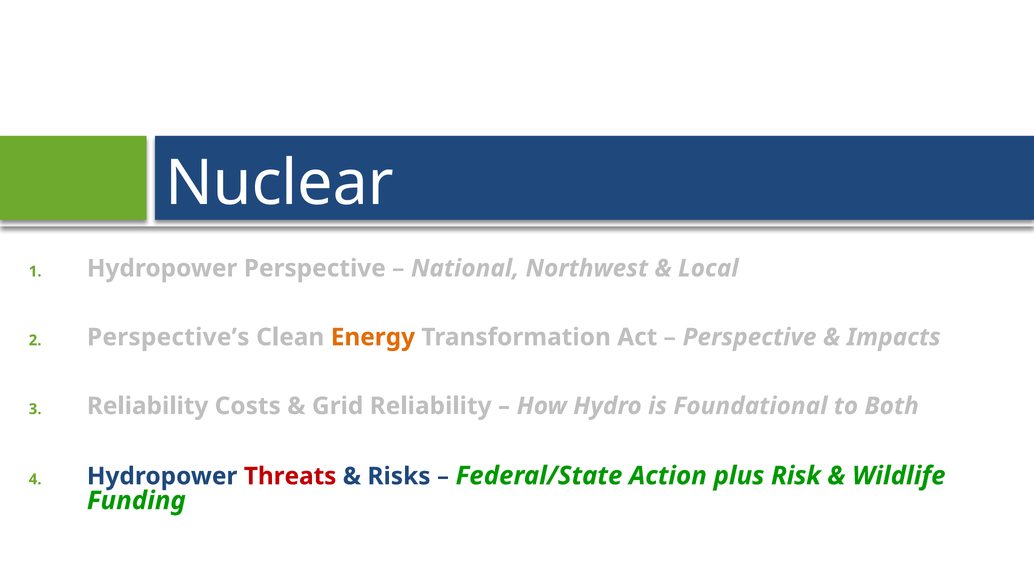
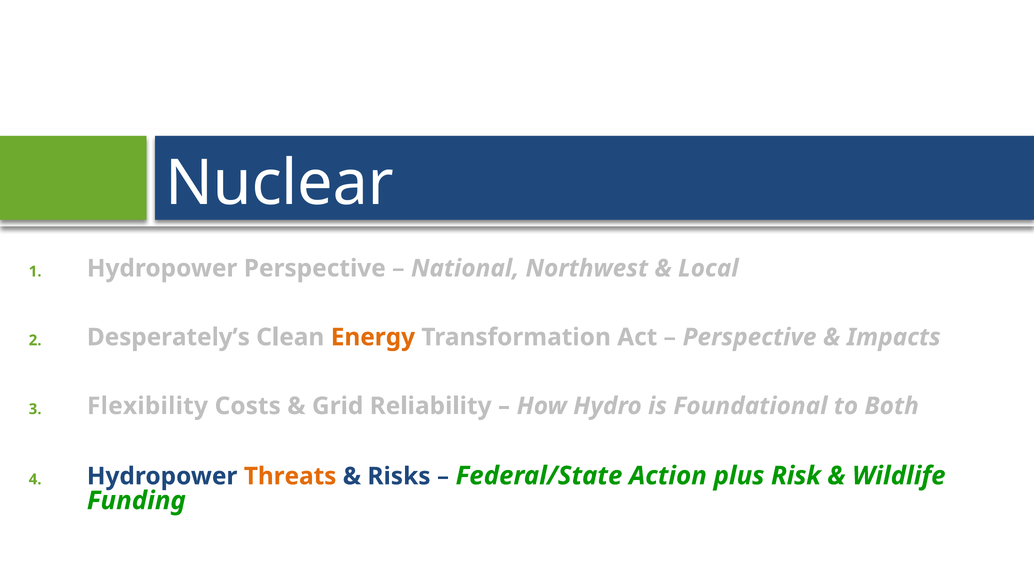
Perspective’s: Perspective’s -> Desperately’s
Reliability at (148, 406): Reliability -> Flexibility
Threats colour: red -> orange
